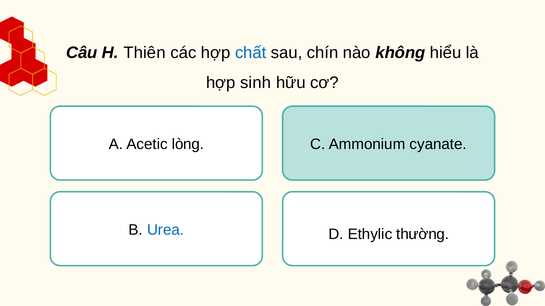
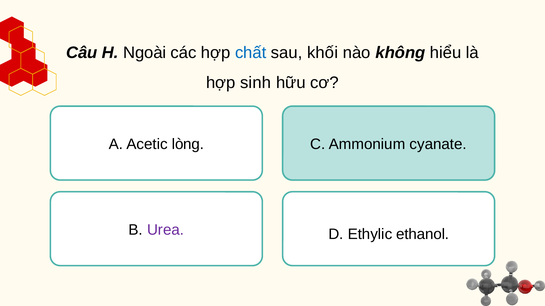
Thiên: Thiên -> Ngoài
chín: chín -> khối
Urea colour: blue -> purple
thường: thường -> ethanol
